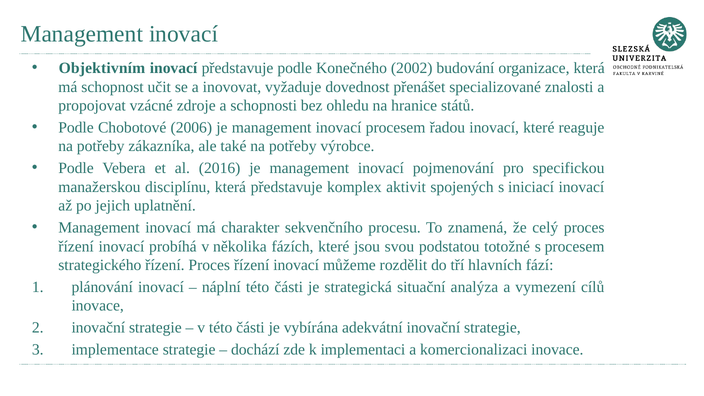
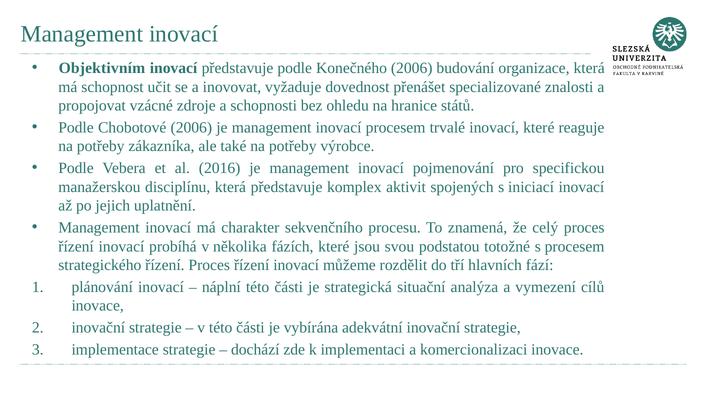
Konečného 2002: 2002 -> 2006
řadou: řadou -> trvalé
